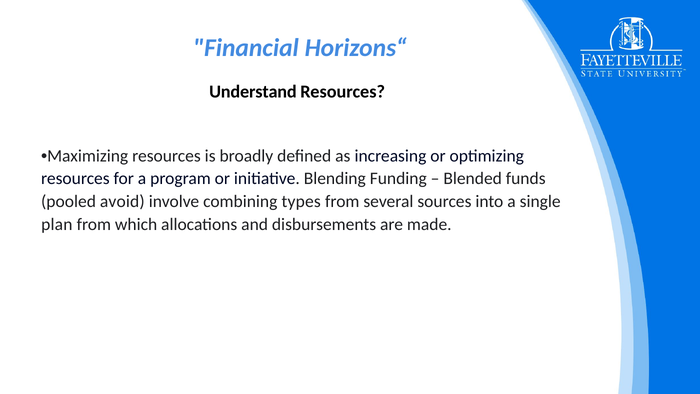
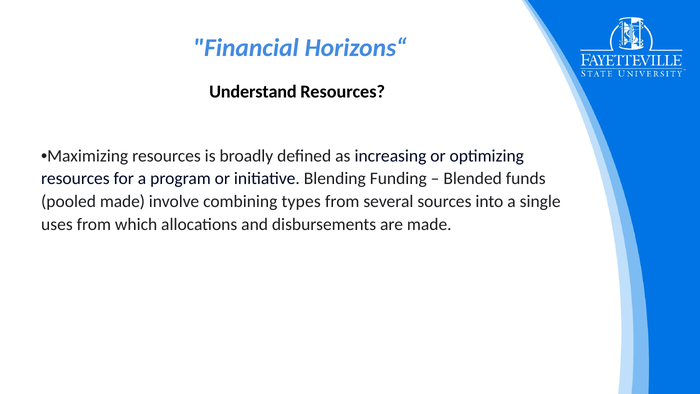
pooled avoid: avoid -> made
plan: plan -> uses
